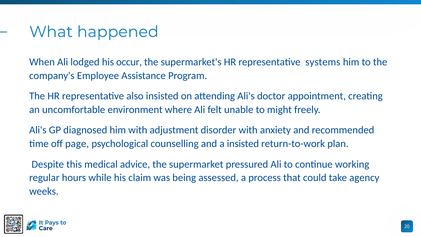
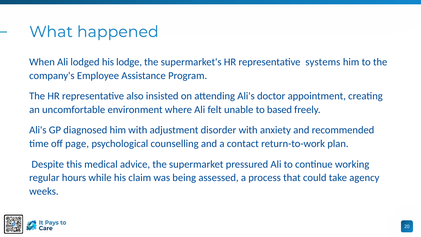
occur: occur -> lodge
might: might -> based
a insisted: insisted -> contact
